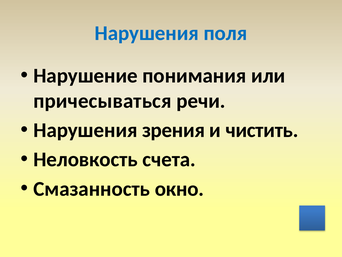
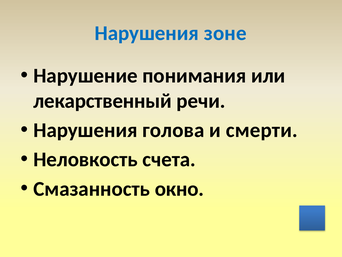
поля: поля -> зоне
причесываться: причесываться -> лекарственный
зрения: зрения -> голова
чистить: чистить -> смерти
